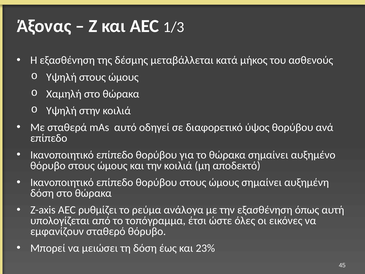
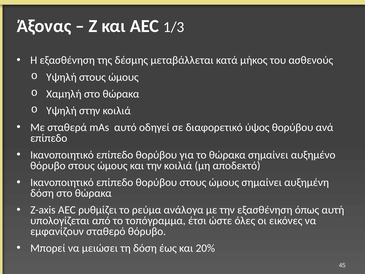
23%: 23% -> 20%
